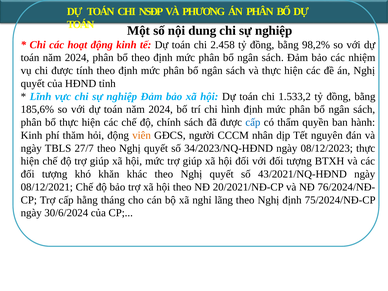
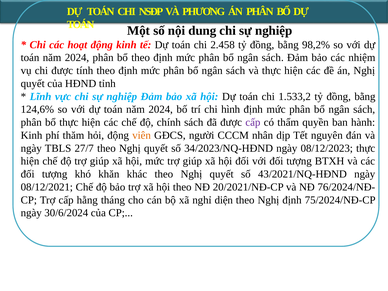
185,6%: 185,6% -> 124,6%
cấp at (253, 122) colour: blue -> purple
lãng: lãng -> diện
